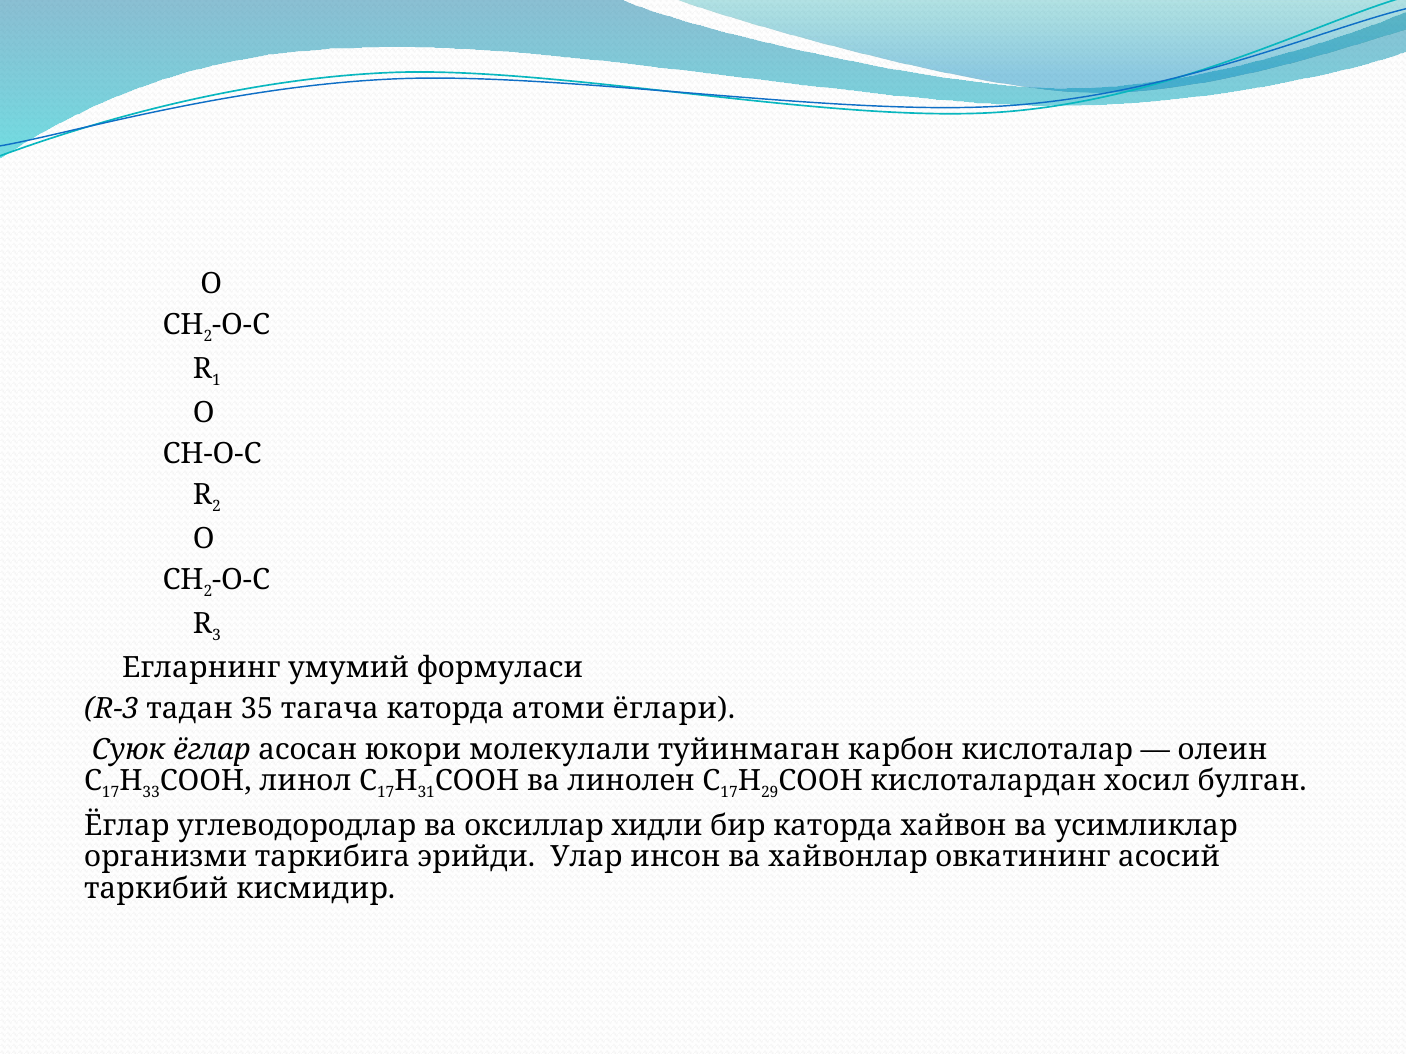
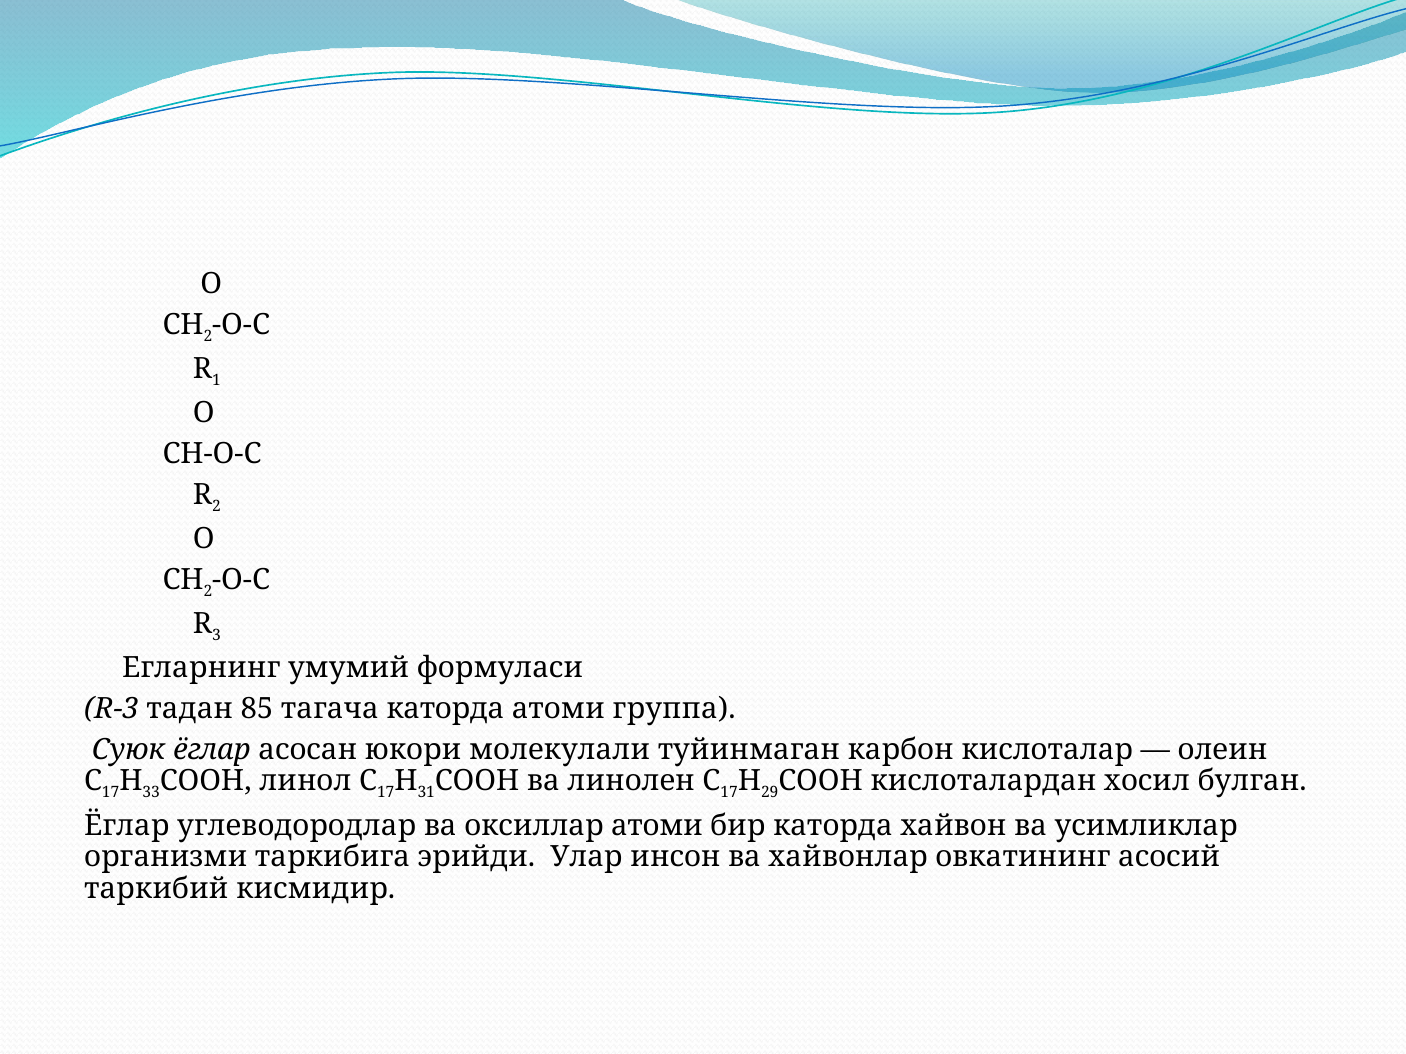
35: 35 -> 85
ёглари: ёглари -> группа
оксиллар хидли: хидли -> атоми
